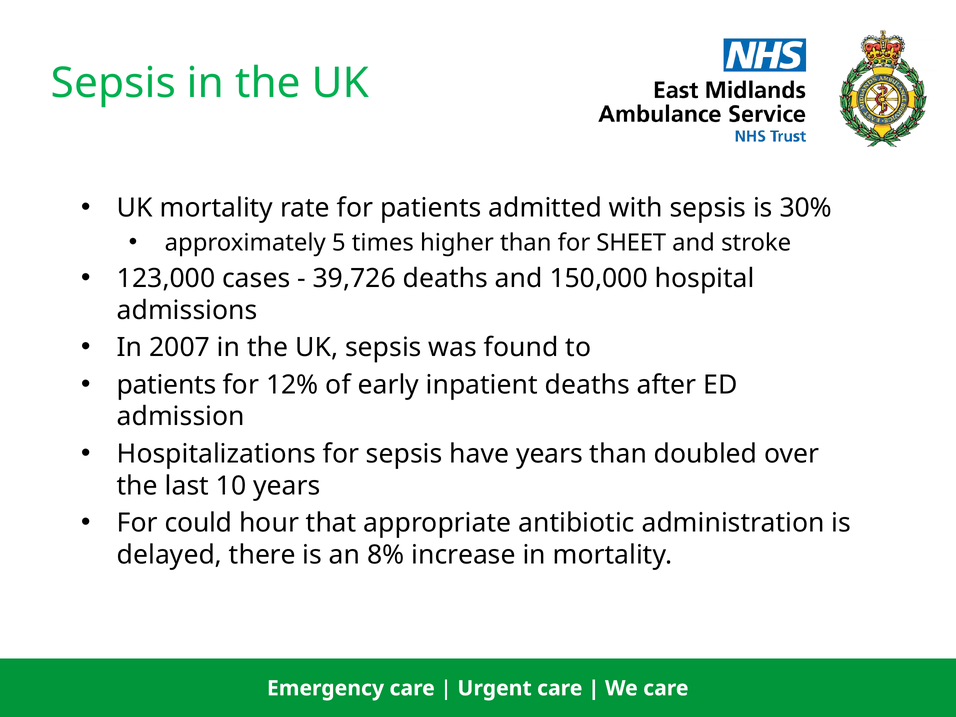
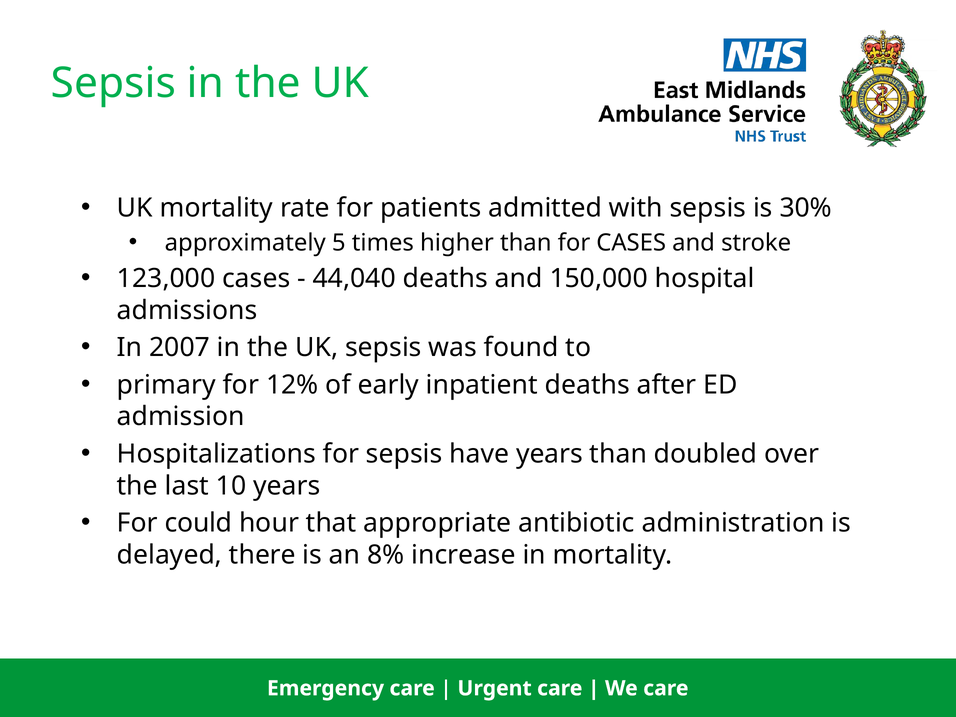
for SHEET: SHEET -> CASES
39,726: 39,726 -> 44,040
patients at (167, 385): patients -> primary
